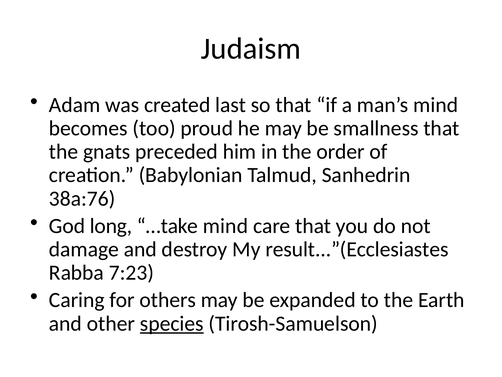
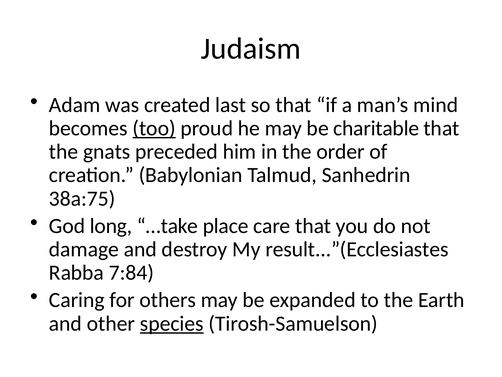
too underline: none -> present
smallness: smallness -> charitable
38a:76: 38a:76 -> 38a:75
…take mind: mind -> place
7:23: 7:23 -> 7:84
